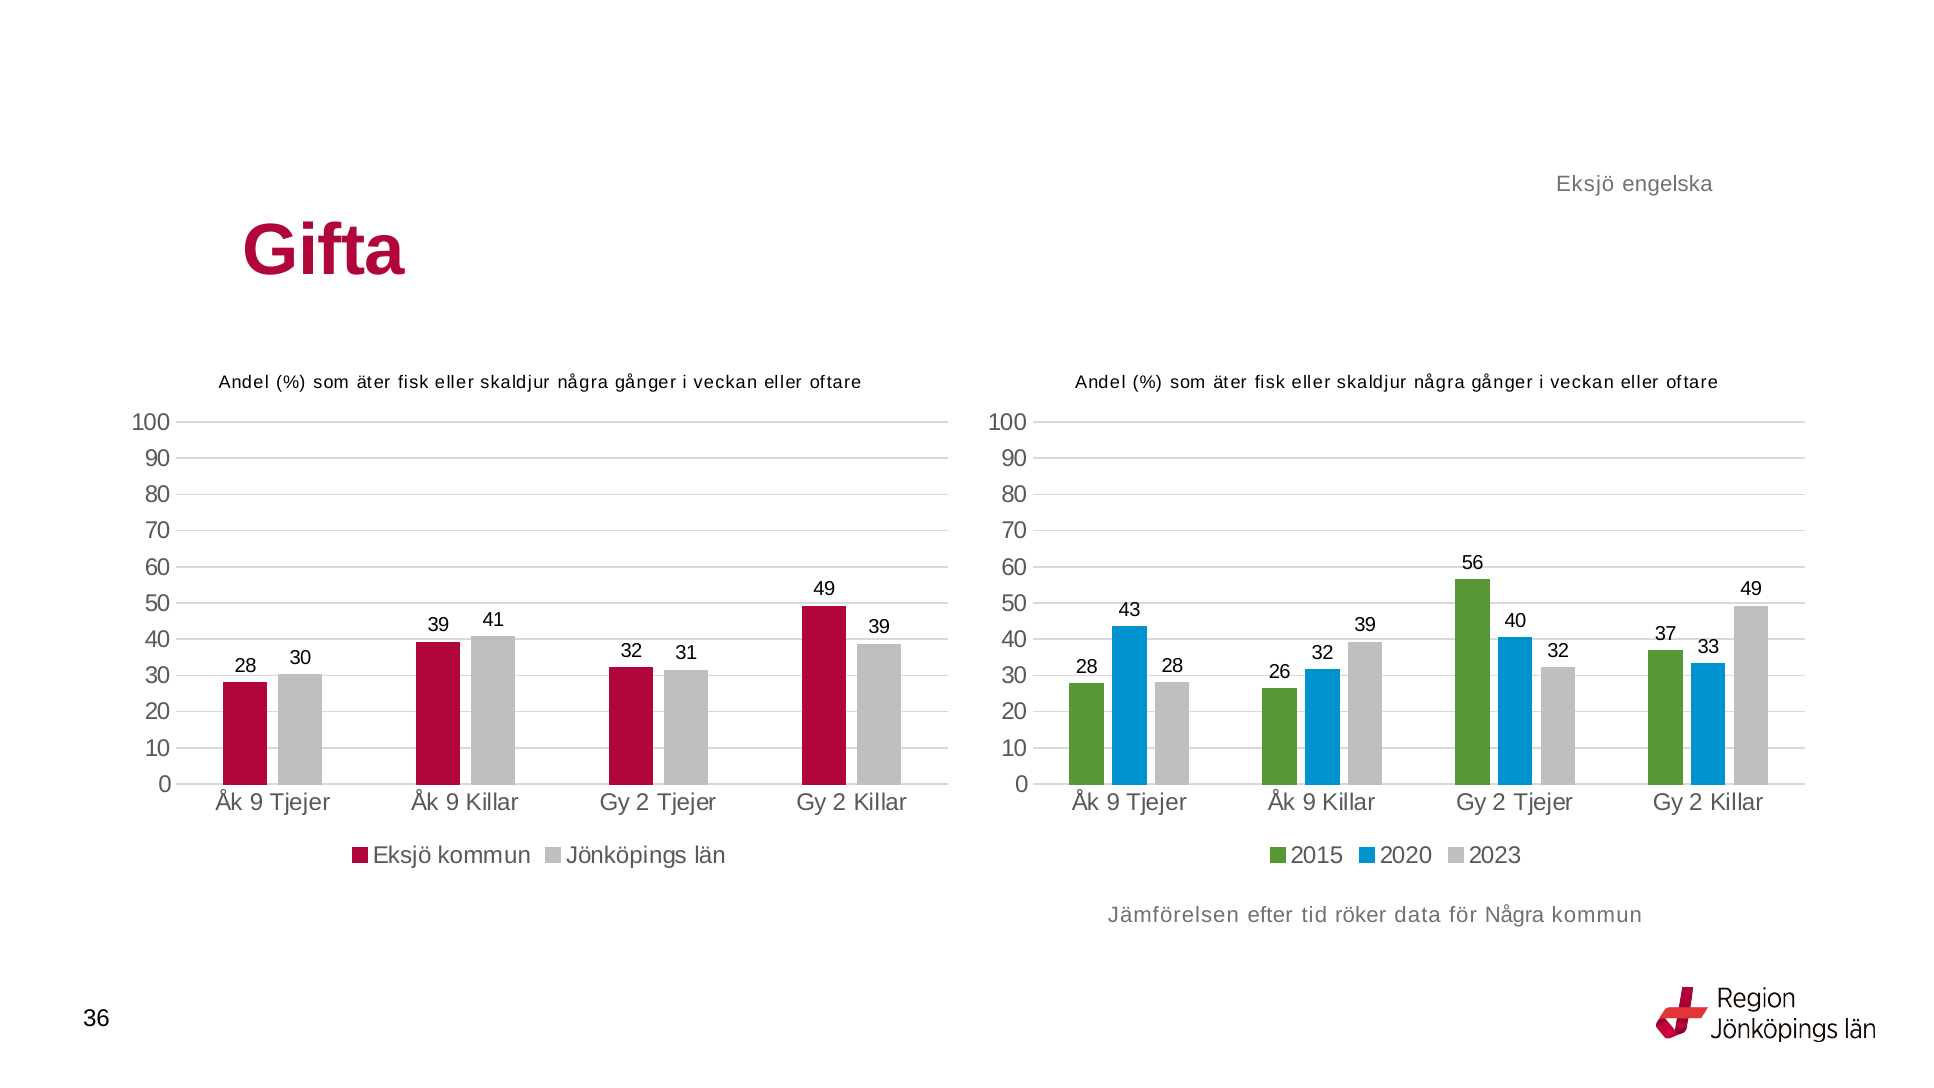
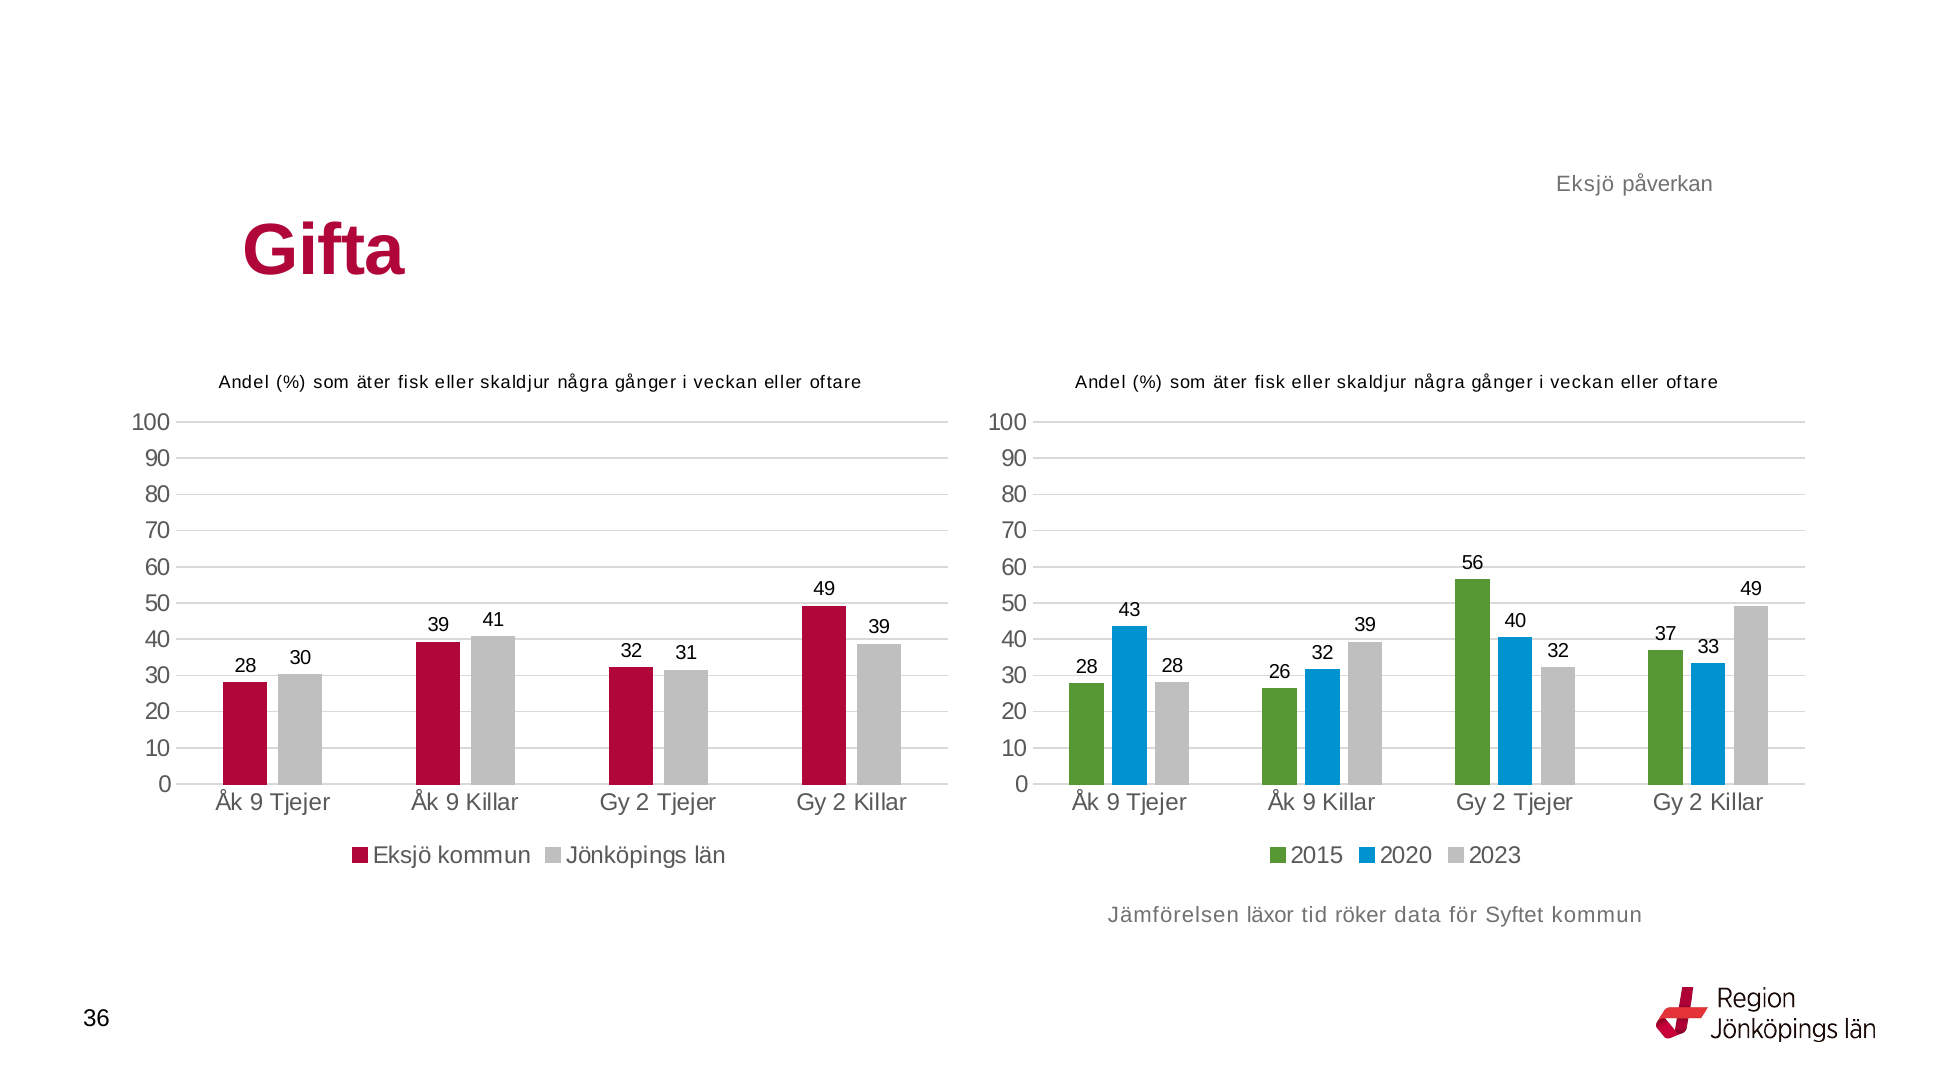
engelska: engelska -> påverkan
efter: efter -> läxor
för Några: Några -> Syftet
